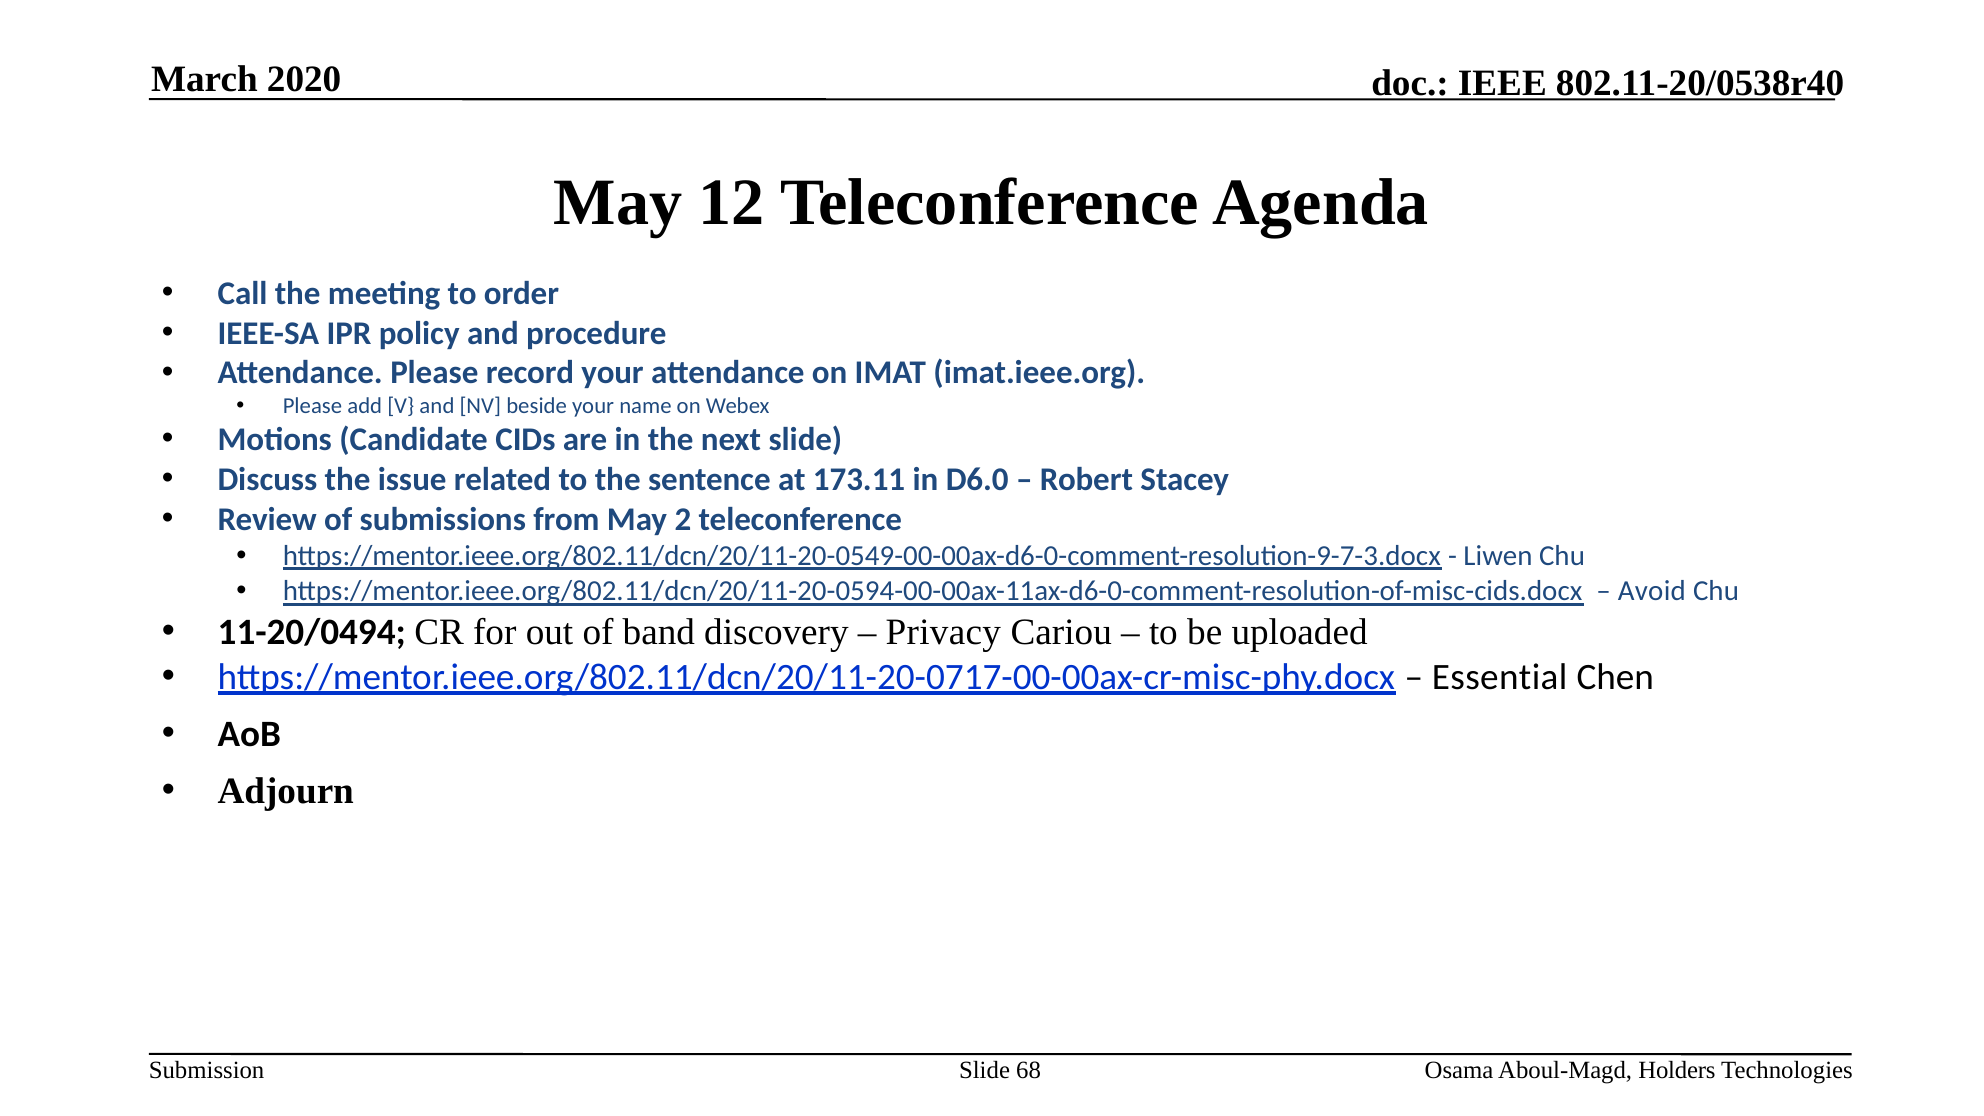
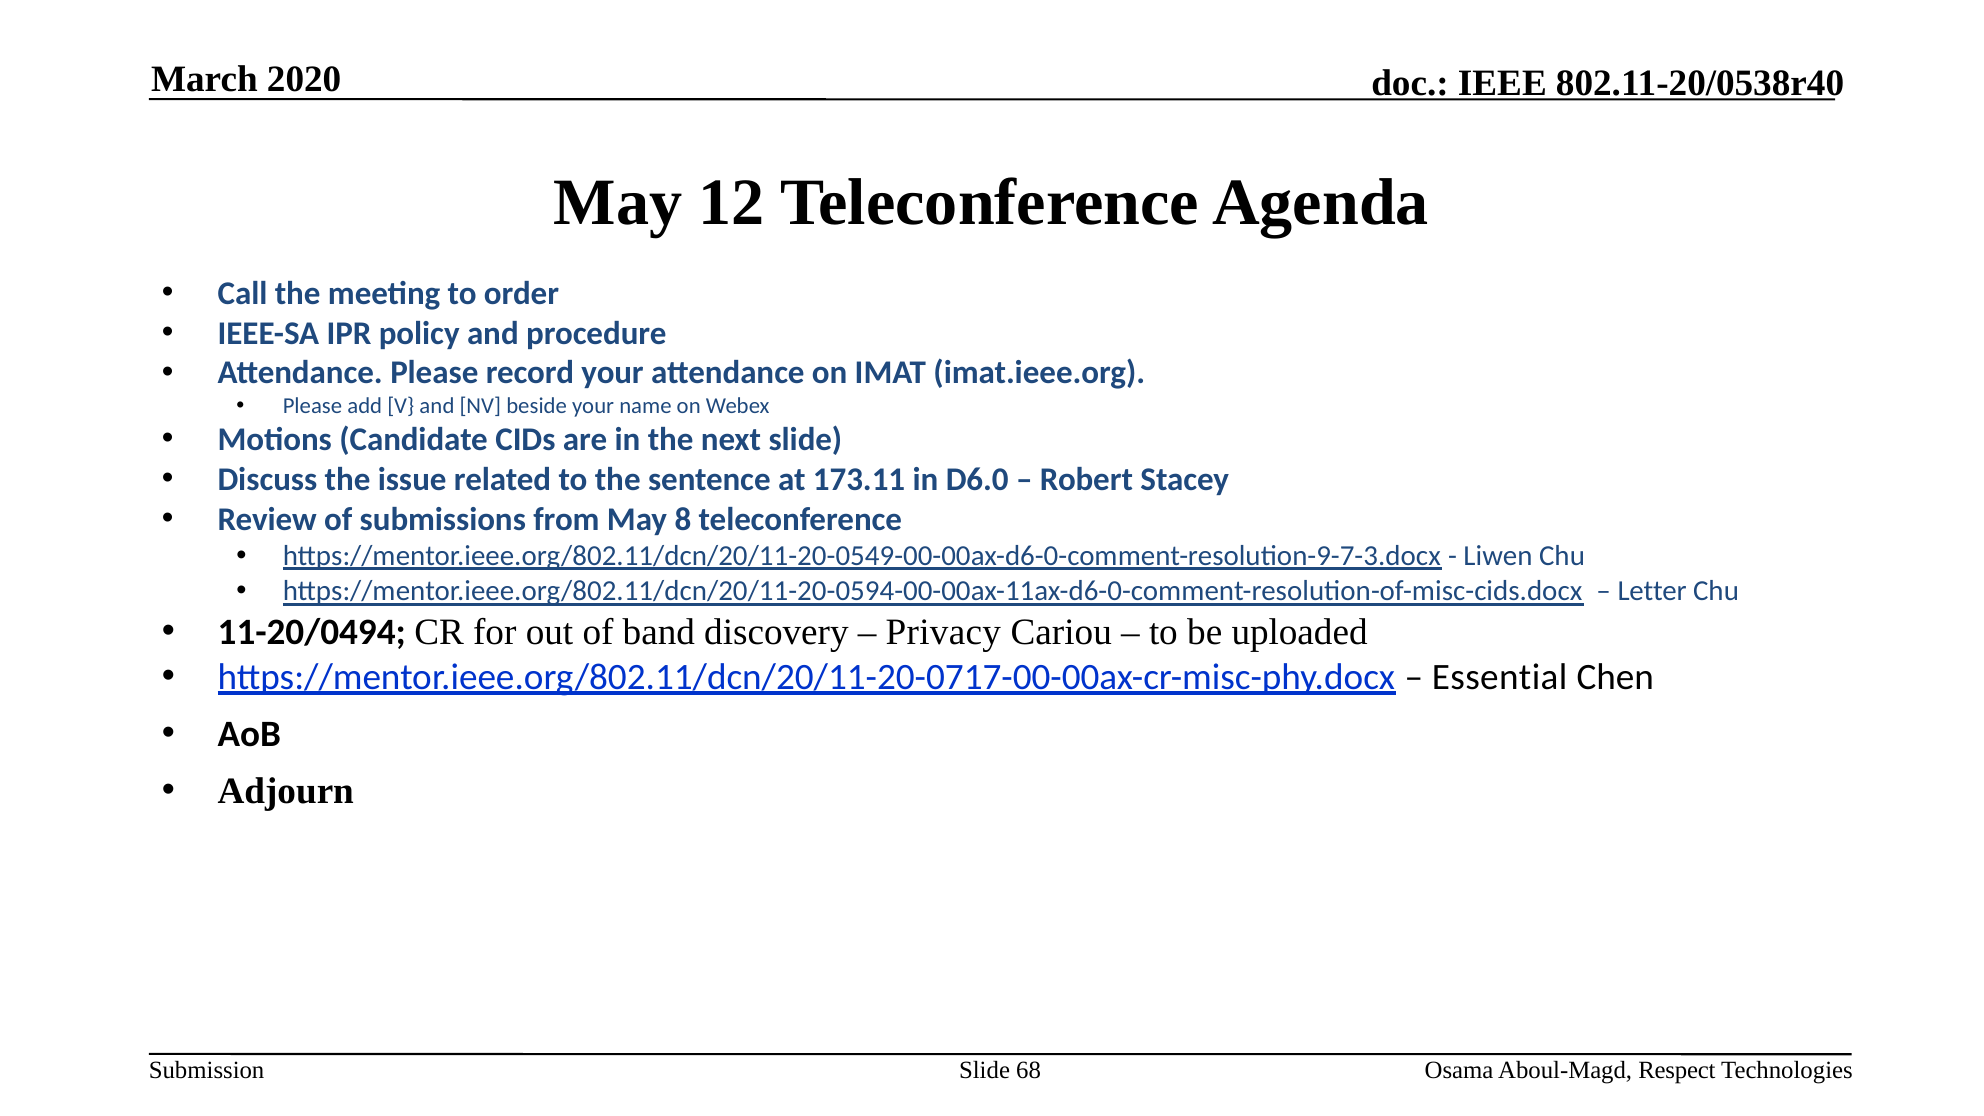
2: 2 -> 8
Avoid: Avoid -> Letter
Holders: Holders -> Respect
